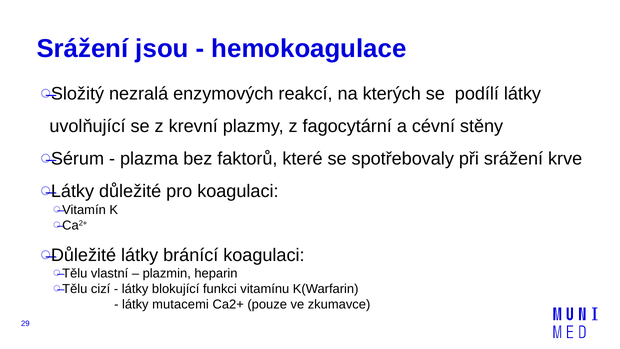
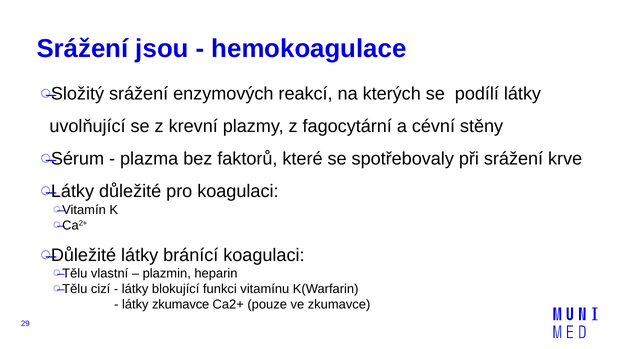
Složitý nezralá: nezralá -> srážení
látky mutacemi: mutacemi -> zkumavce
